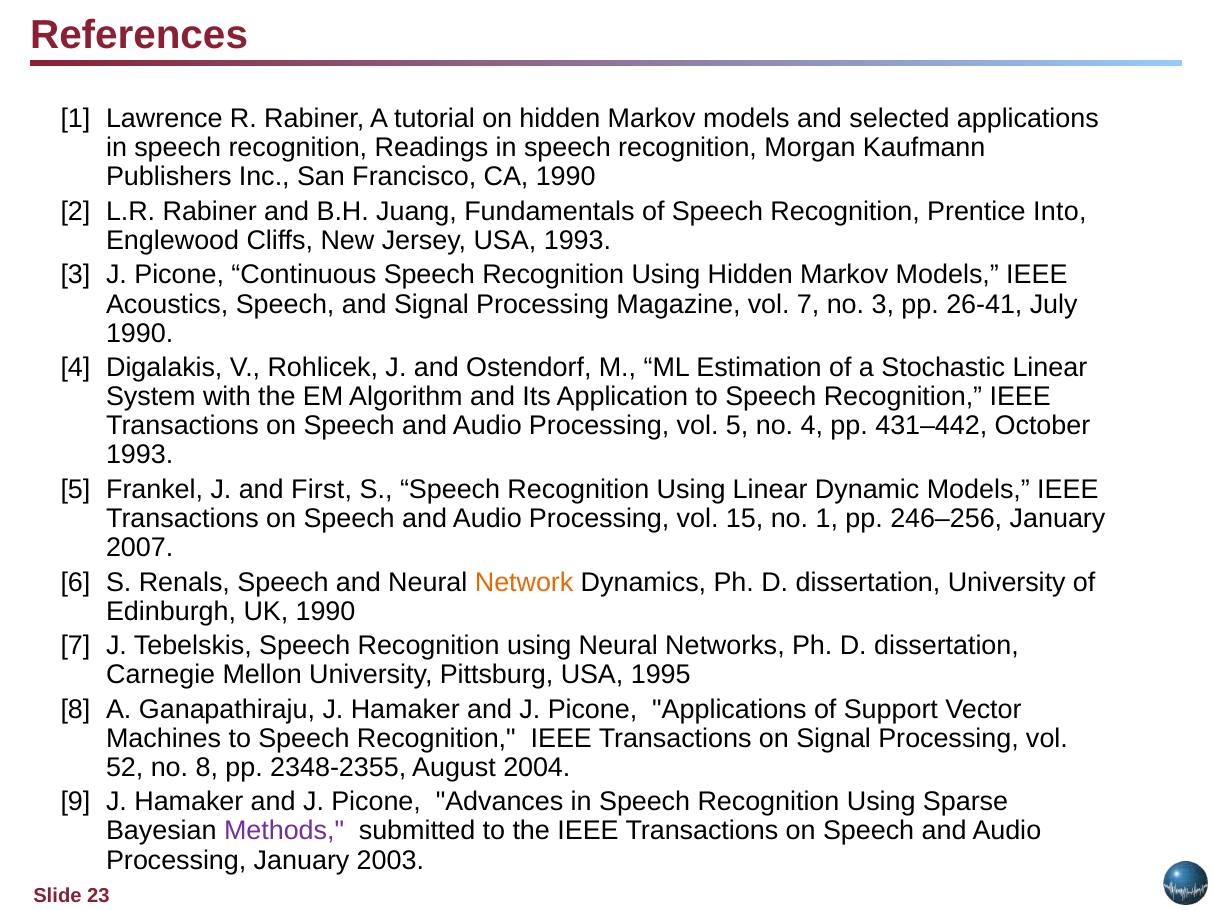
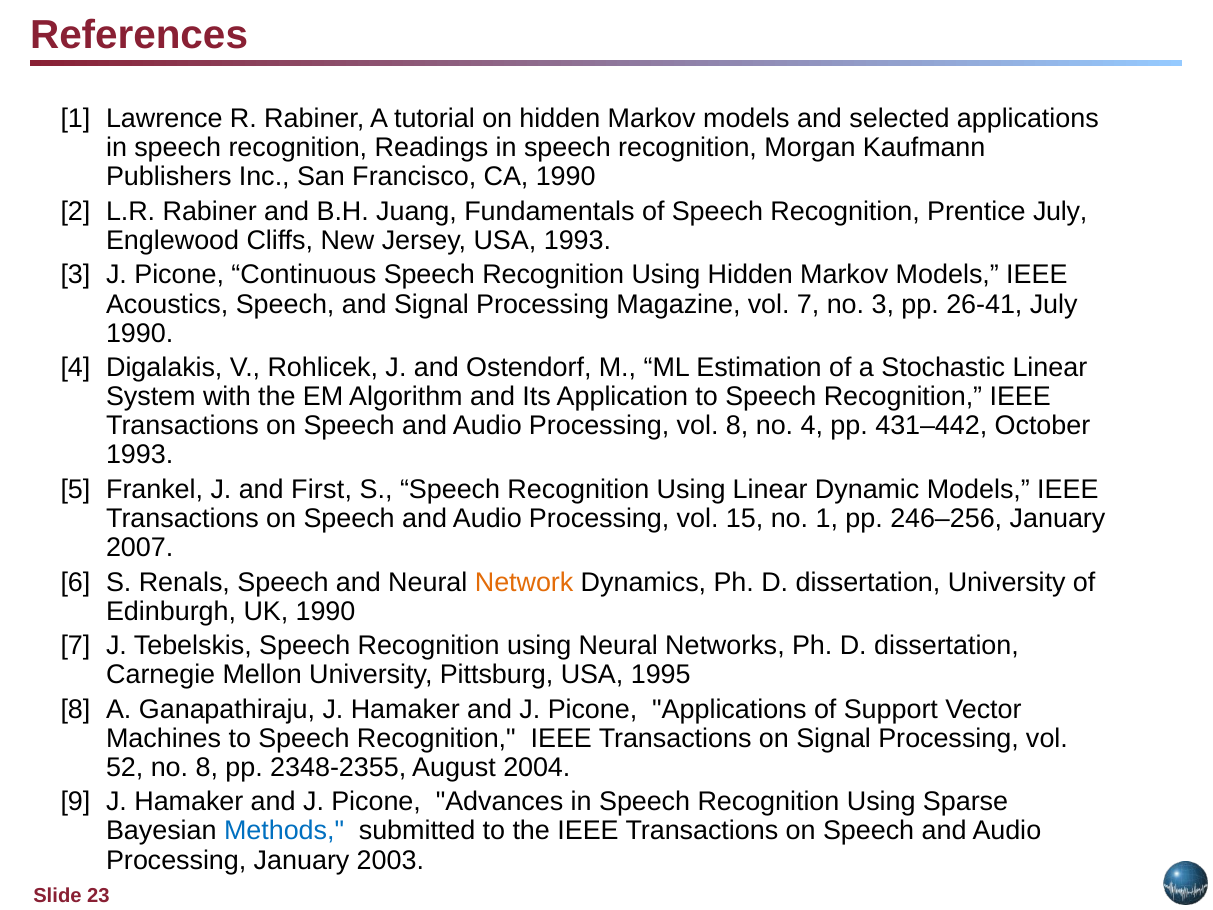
Prentice Into: Into -> July
vol 5: 5 -> 8
Methods colour: purple -> blue
